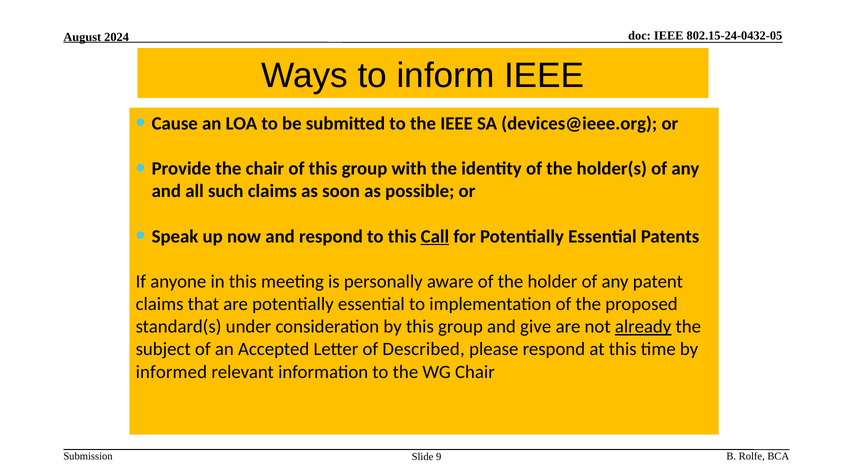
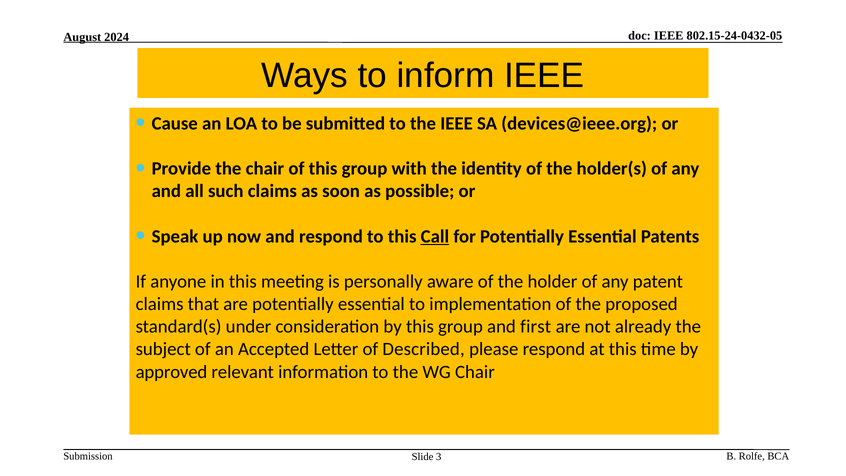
give: give -> first
already underline: present -> none
informed at (171, 372): informed -> approved
9: 9 -> 3
